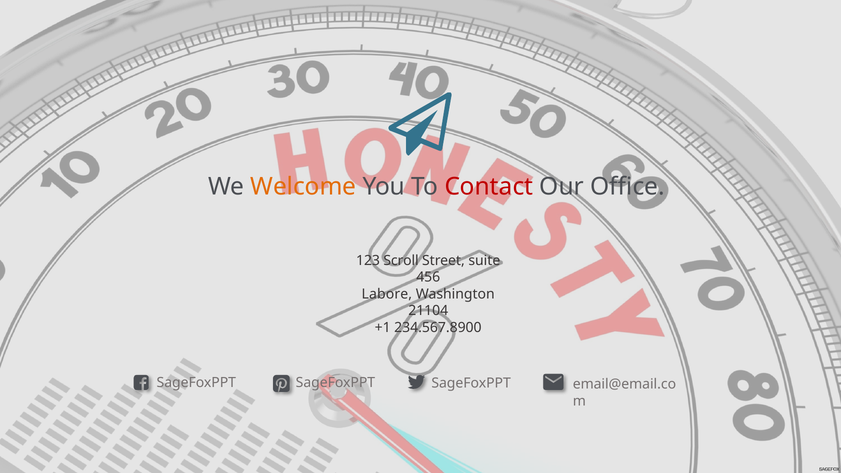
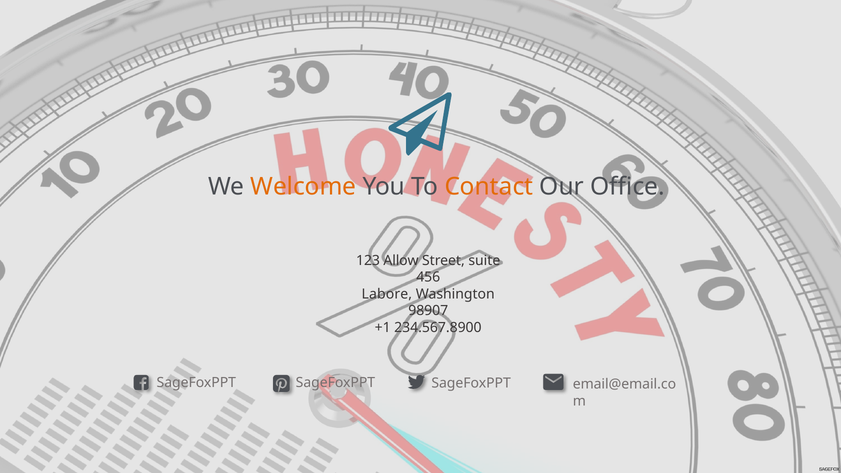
Contact colour: red -> orange
Scroll: Scroll -> Allow
21104: 21104 -> 98907
